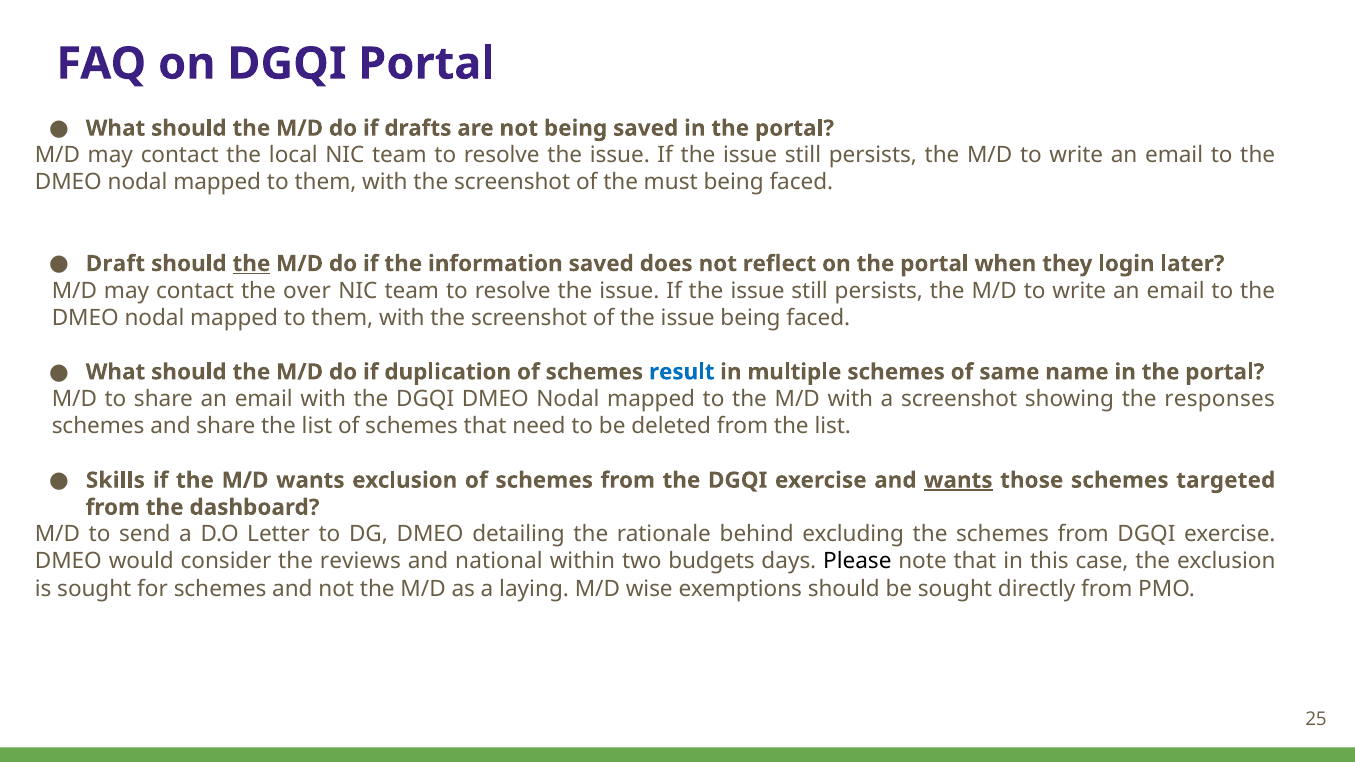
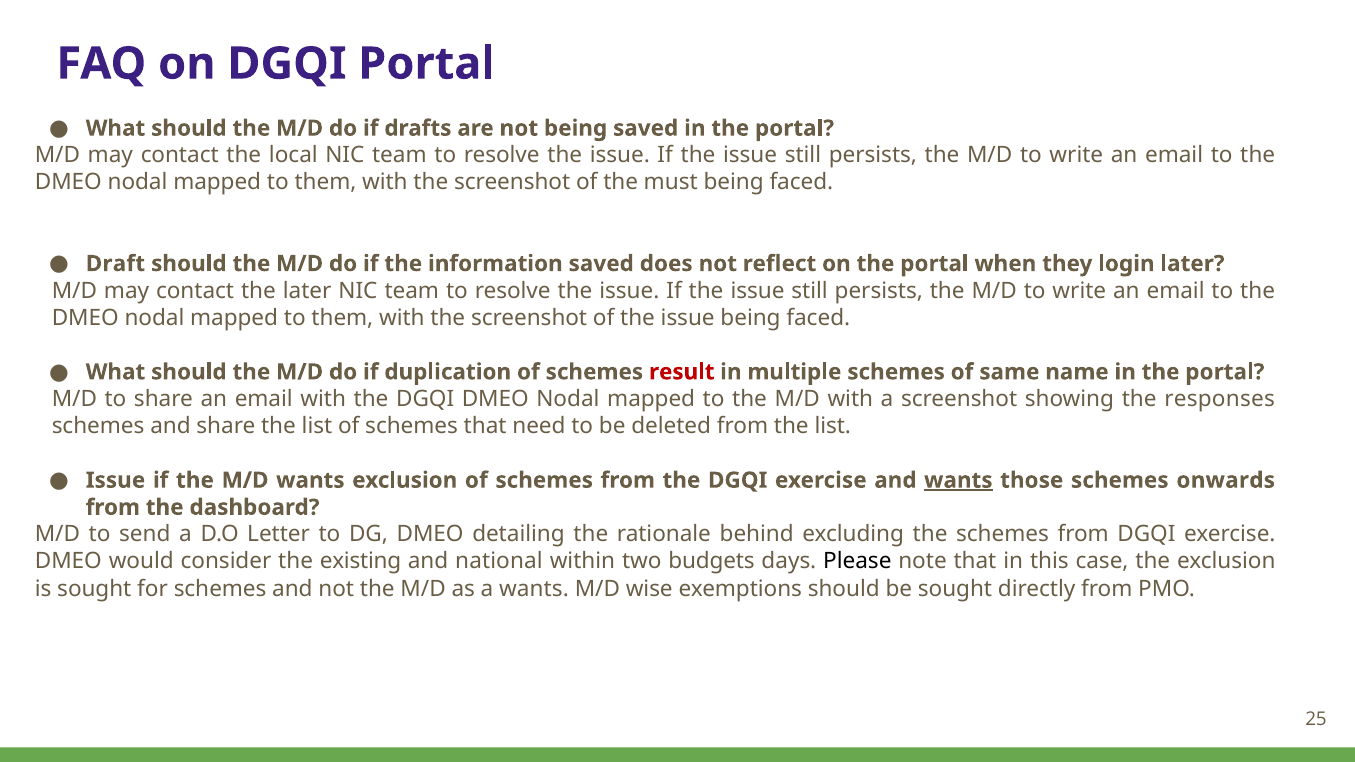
the at (251, 264) underline: present -> none
the over: over -> later
result colour: blue -> red
Skills at (115, 480): Skills -> Issue
targeted: targeted -> onwards
reviews: reviews -> existing
a laying: laying -> wants
